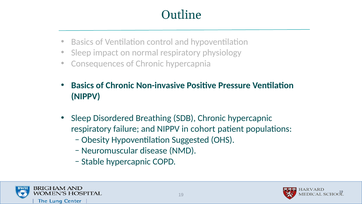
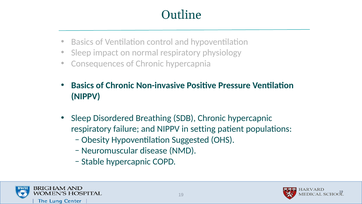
cohort: cohort -> setting
